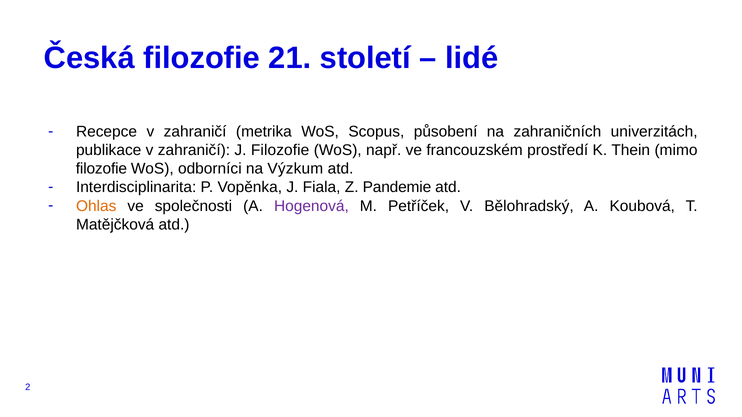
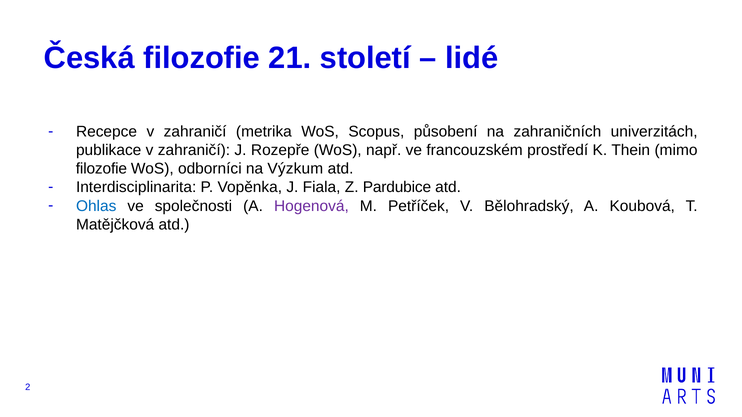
J Filozofie: Filozofie -> Rozepře
Pandemie: Pandemie -> Pardubice
Ohlas colour: orange -> blue
